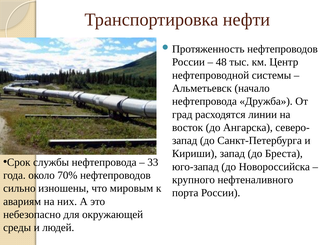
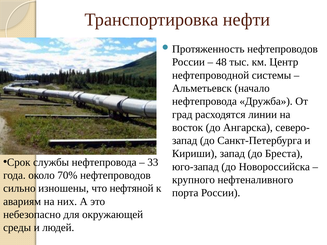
мировым: мировым -> нефтяной
